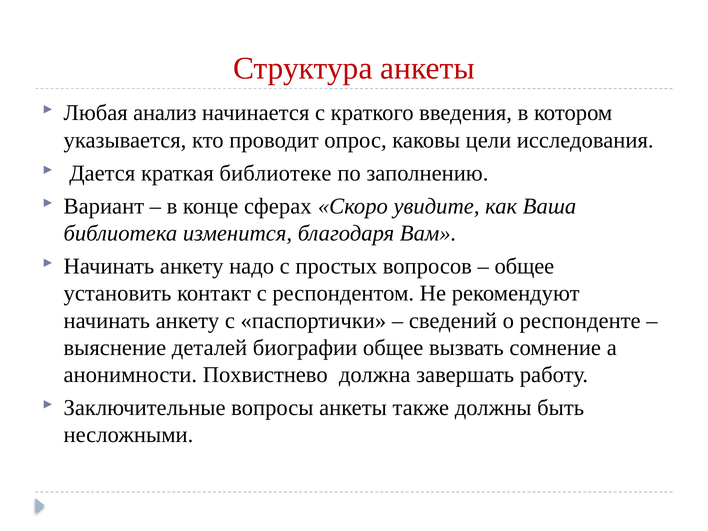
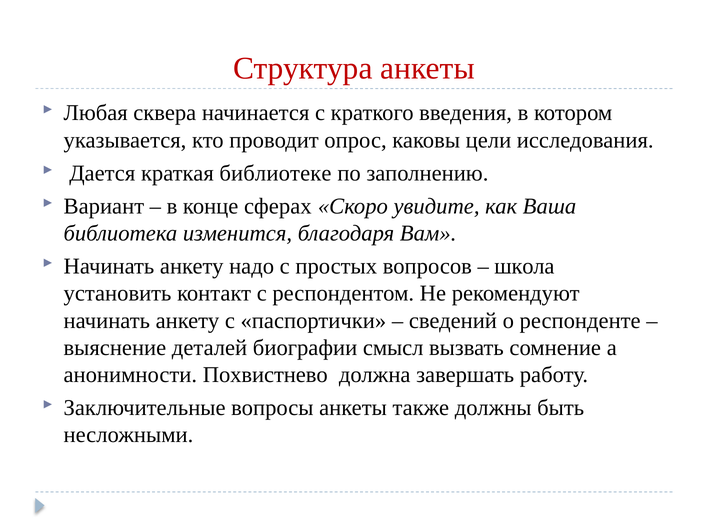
анализ: анализ -> сквера
общее at (524, 266): общее -> школа
биографии общее: общее -> смысл
